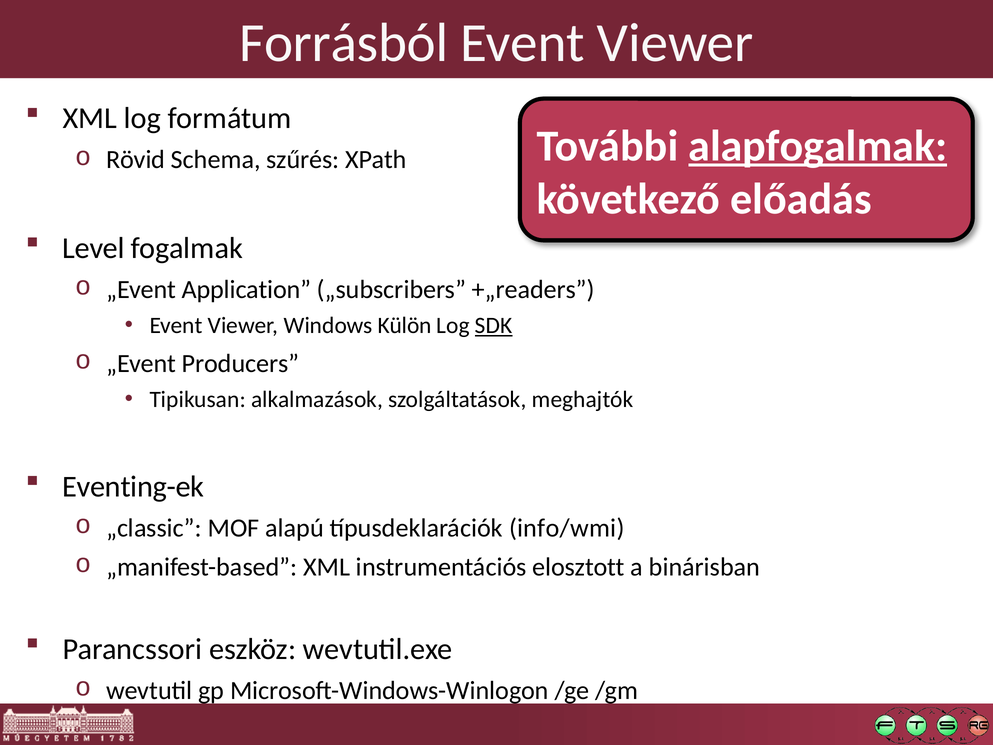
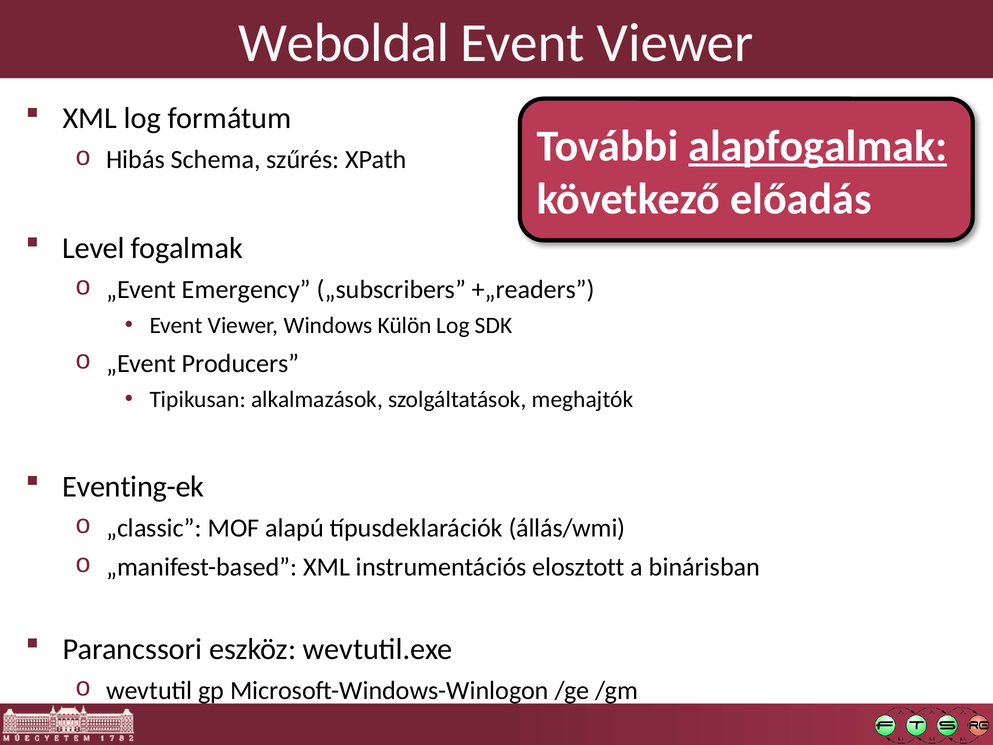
Forrásból: Forrásból -> Weboldal
Rövid: Rövid -> Hibás
Application: Application -> Emergency
SDK underline: present -> none
info/wmi: info/wmi -> állás/wmi
